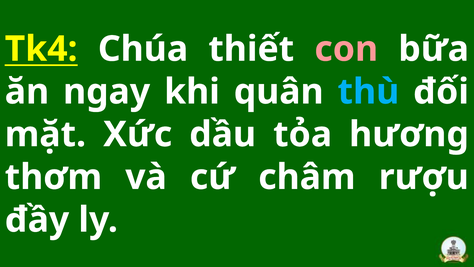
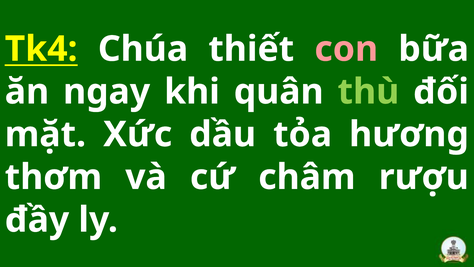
thù colour: light blue -> light green
